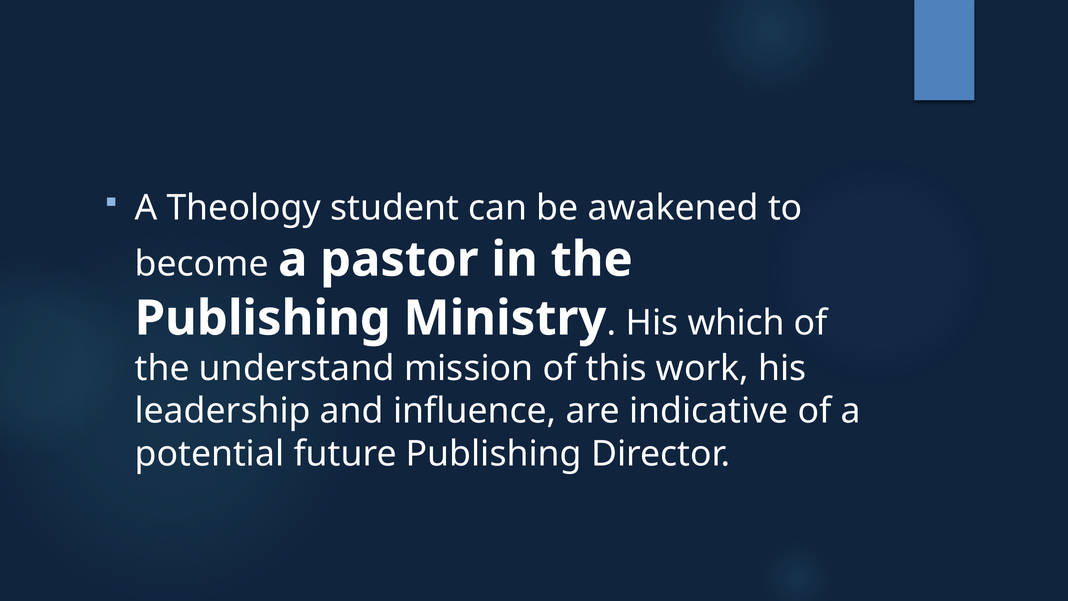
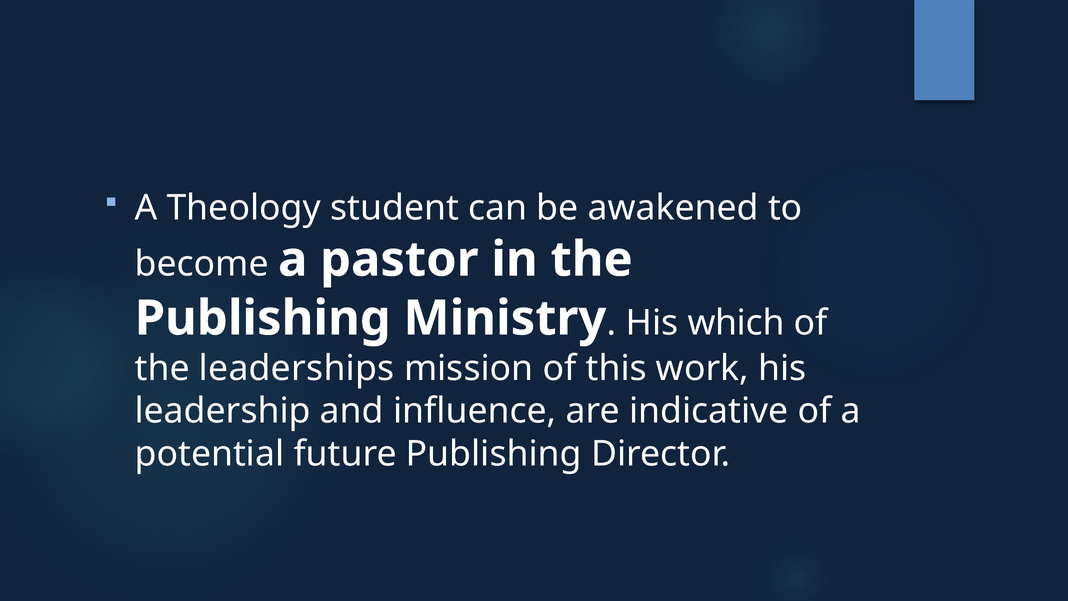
understand: understand -> leaderships
